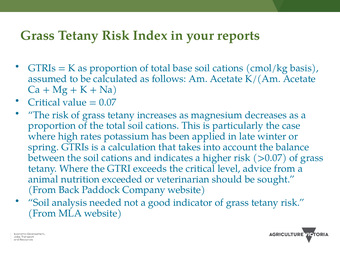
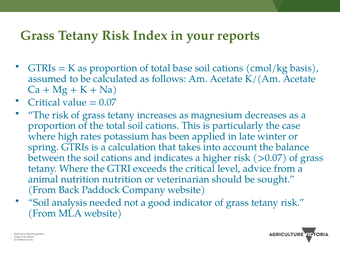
nutrition exceeded: exceeded -> nutrition
